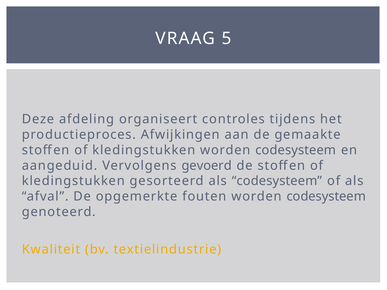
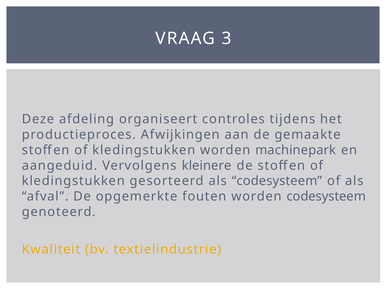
5: 5 -> 3
kledingstukken worden codesysteem: codesysteem -> machinepark
gevoerd: gevoerd -> kleinere
